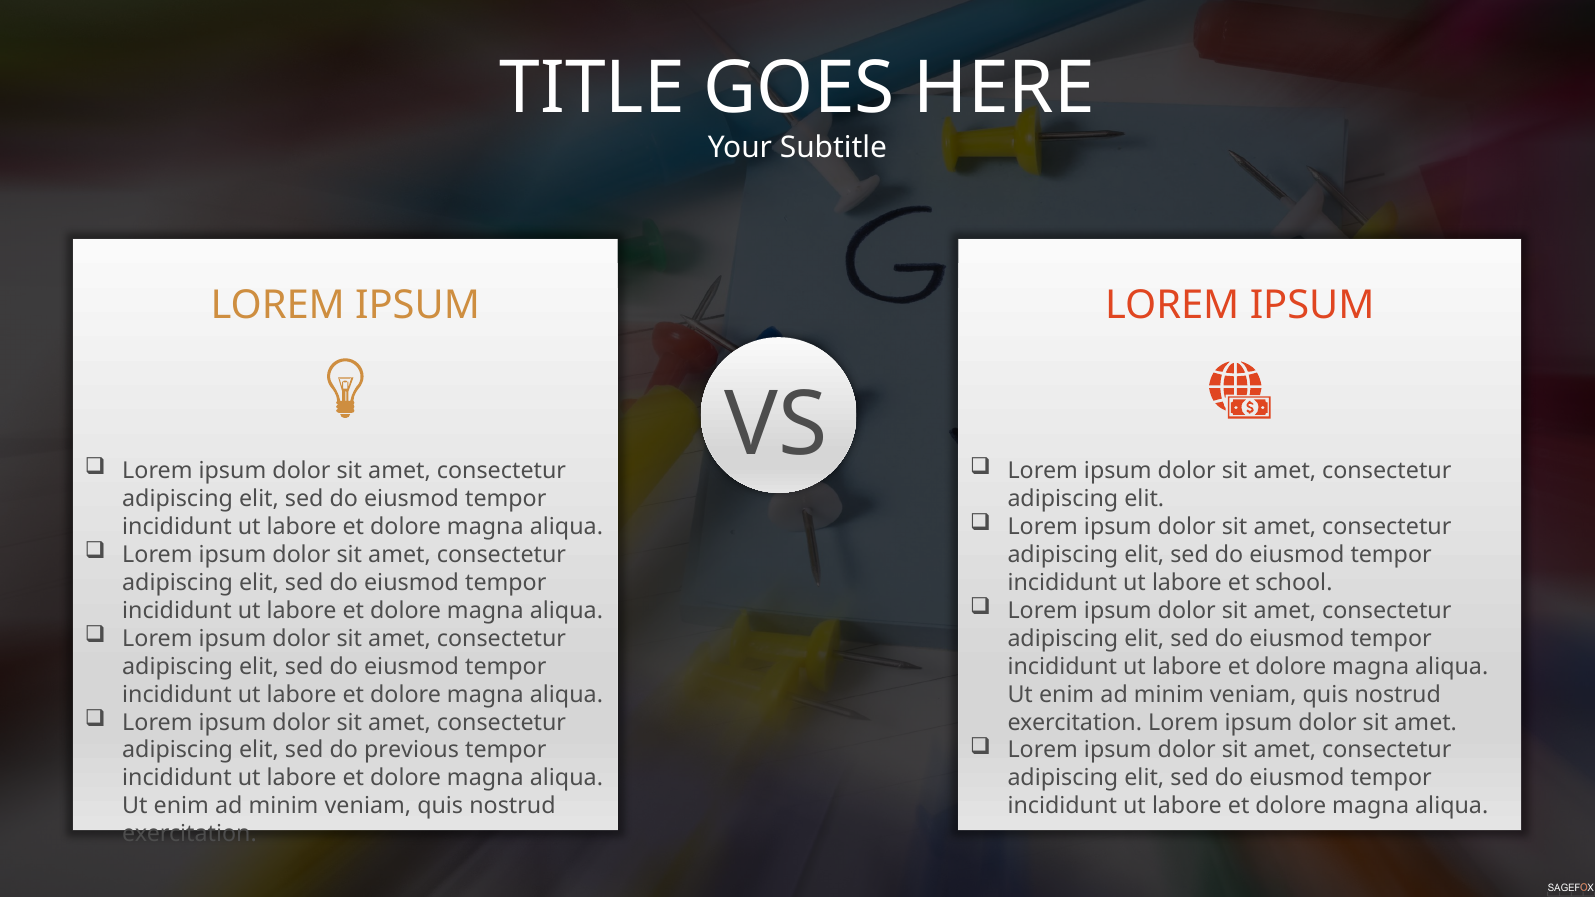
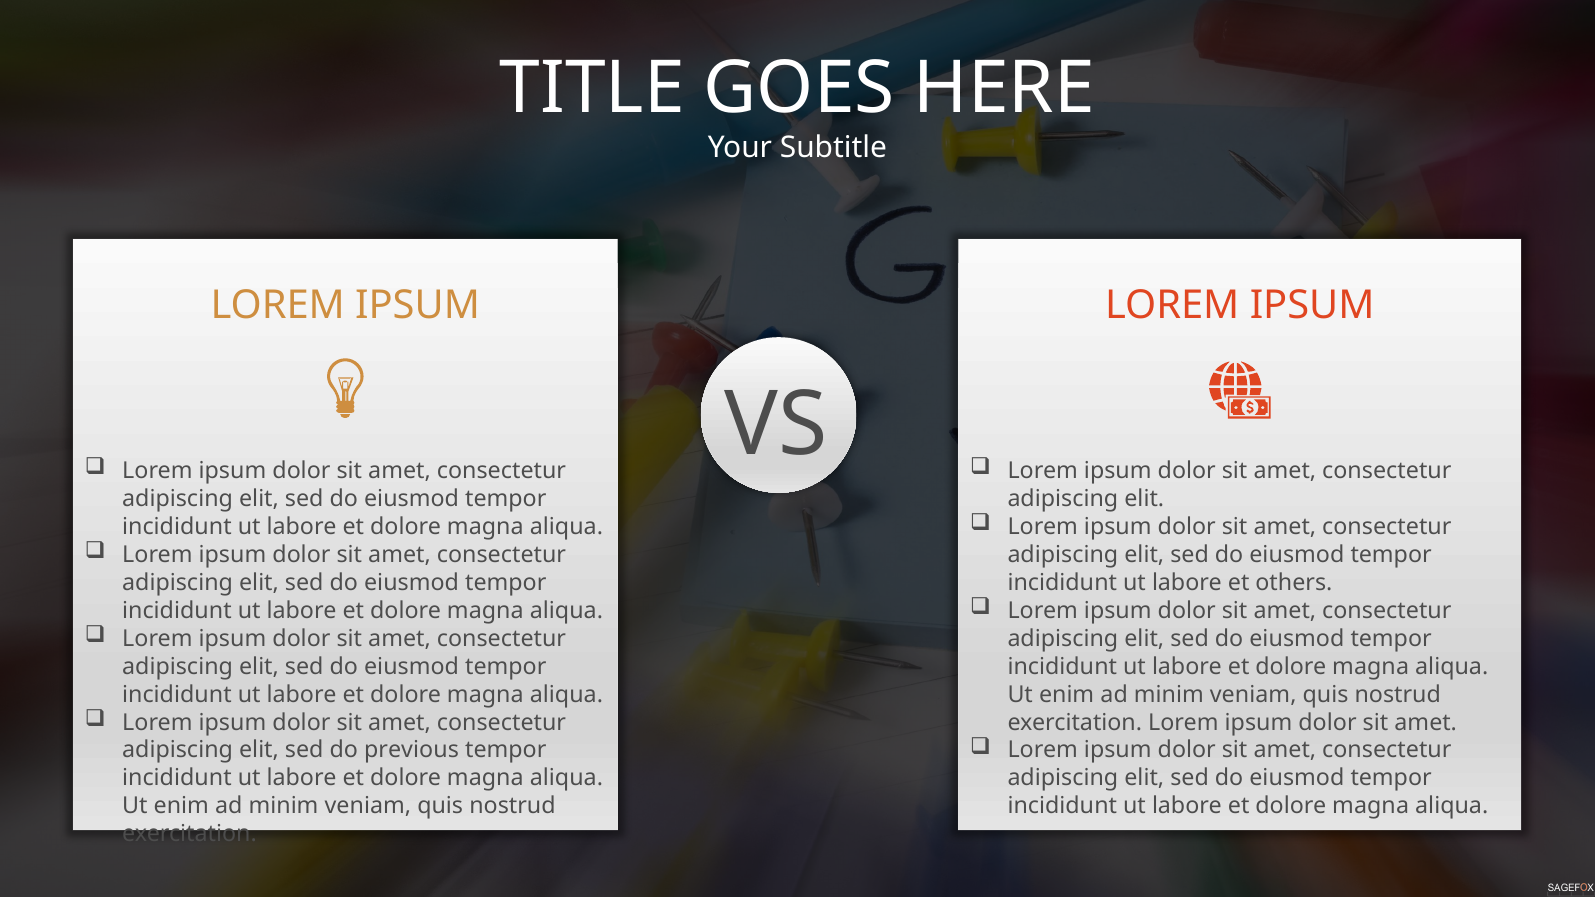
school: school -> others
